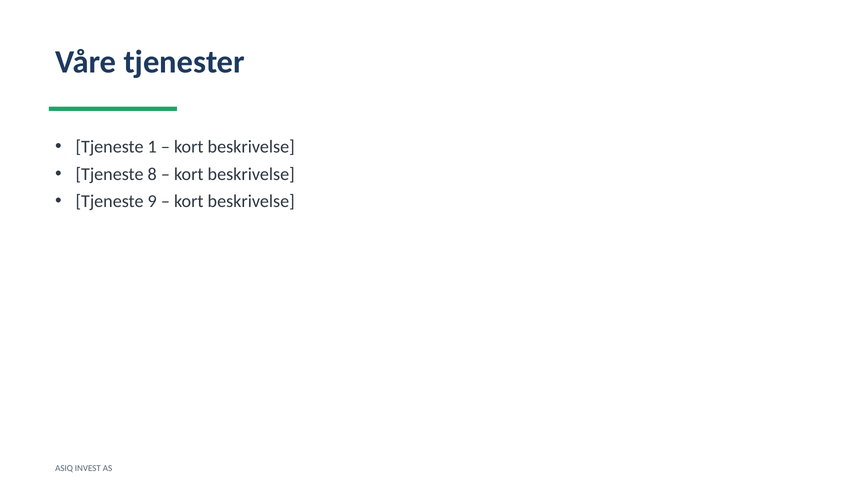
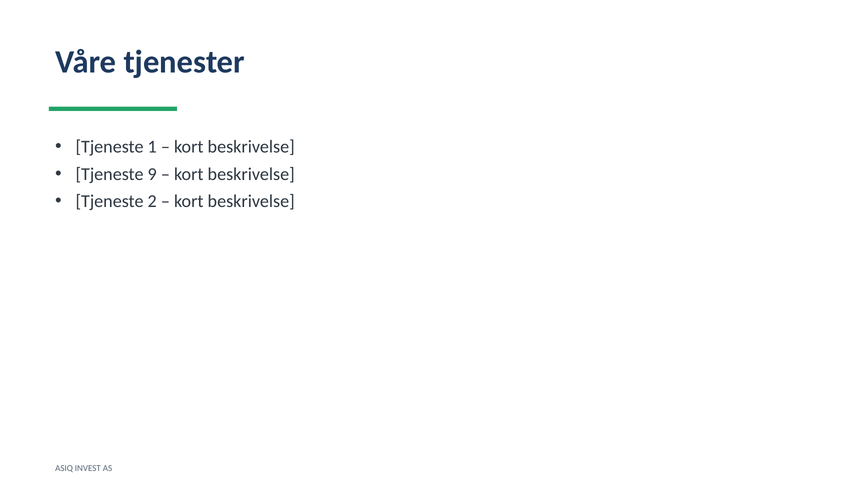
8: 8 -> 9
9: 9 -> 2
